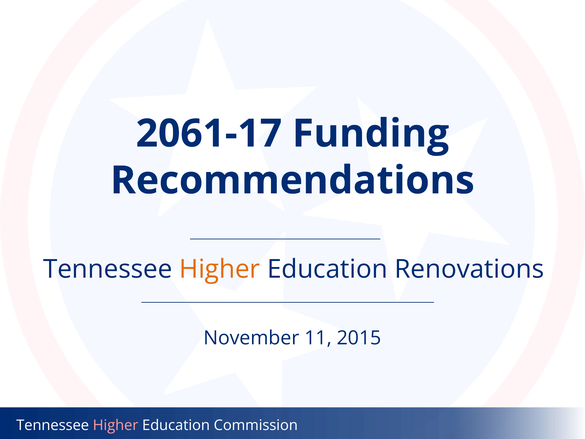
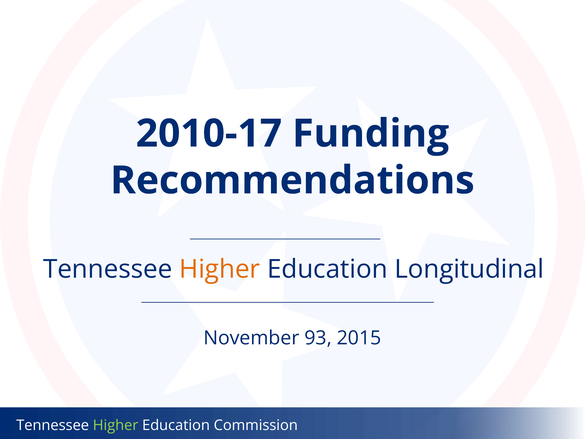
2061-17: 2061-17 -> 2010-17
Renovations: Renovations -> Longitudinal
11: 11 -> 93
Higher at (116, 425) colour: pink -> light green
